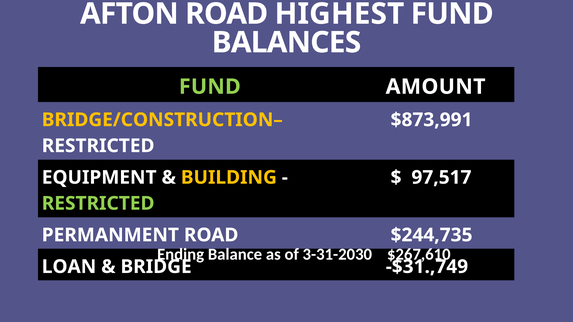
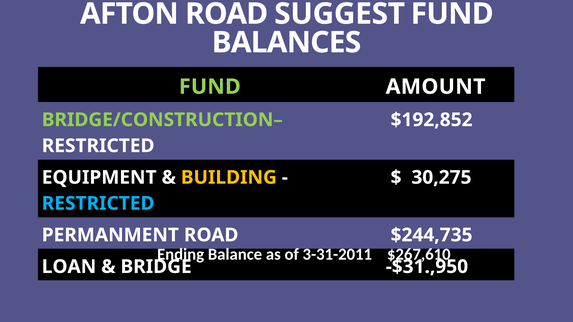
HIGHEST: HIGHEST -> SUGGEST
BRIDGE/CONSTRUCTION– colour: yellow -> light green
$873,991: $873,991 -> $192,852
97,517: 97,517 -> 30,275
RESTRICTED at (98, 204) colour: light green -> light blue
3-31-2030: 3-31-2030 -> 3-31-2011
-$31.,749: -$31.,749 -> -$31.,950
